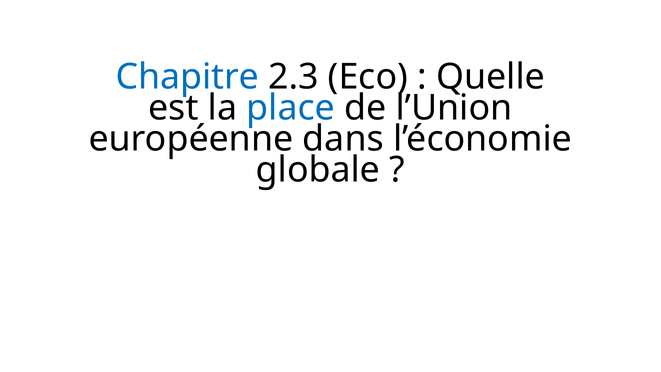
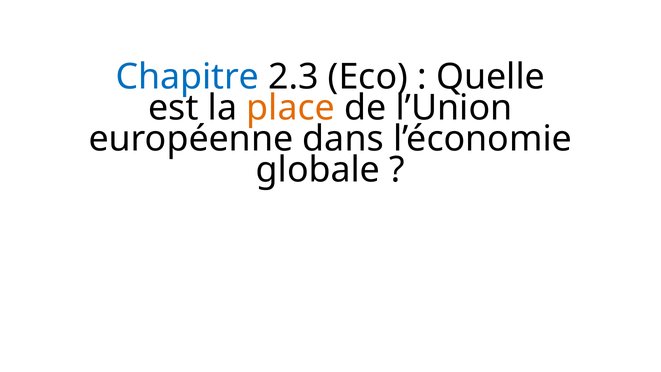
place colour: blue -> orange
